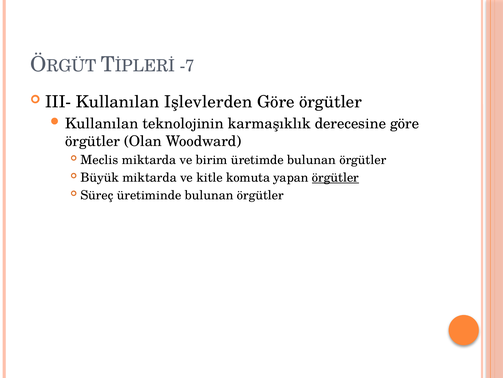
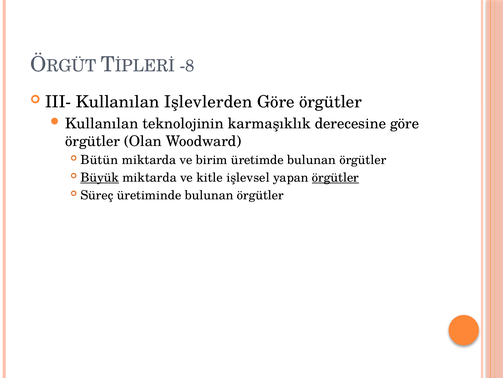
-7: -7 -> -8
Meclis: Meclis -> Bütün
Büyük underline: none -> present
komuta: komuta -> işlevsel
